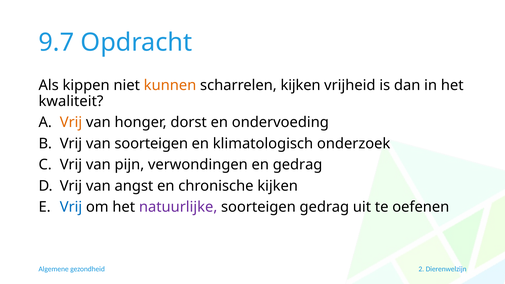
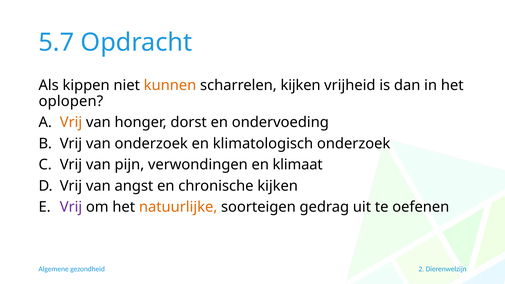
9.7: 9.7 -> 5.7
kwaliteit: kwaliteit -> oplopen
van soorteigen: soorteigen -> onderzoek
en gedrag: gedrag -> klimaat
Vrij at (71, 207) colour: blue -> purple
natuurlijke colour: purple -> orange
